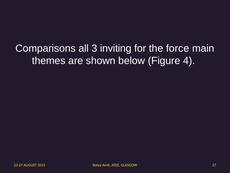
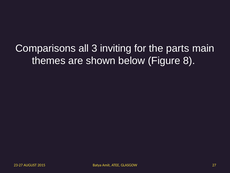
force: force -> parts
4: 4 -> 8
